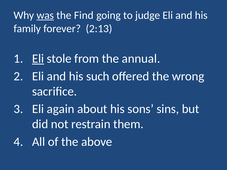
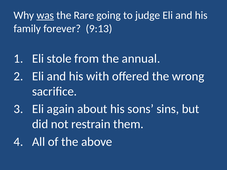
Find: Find -> Rare
2:13: 2:13 -> 9:13
Eli at (38, 59) underline: present -> none
such: such -> with
